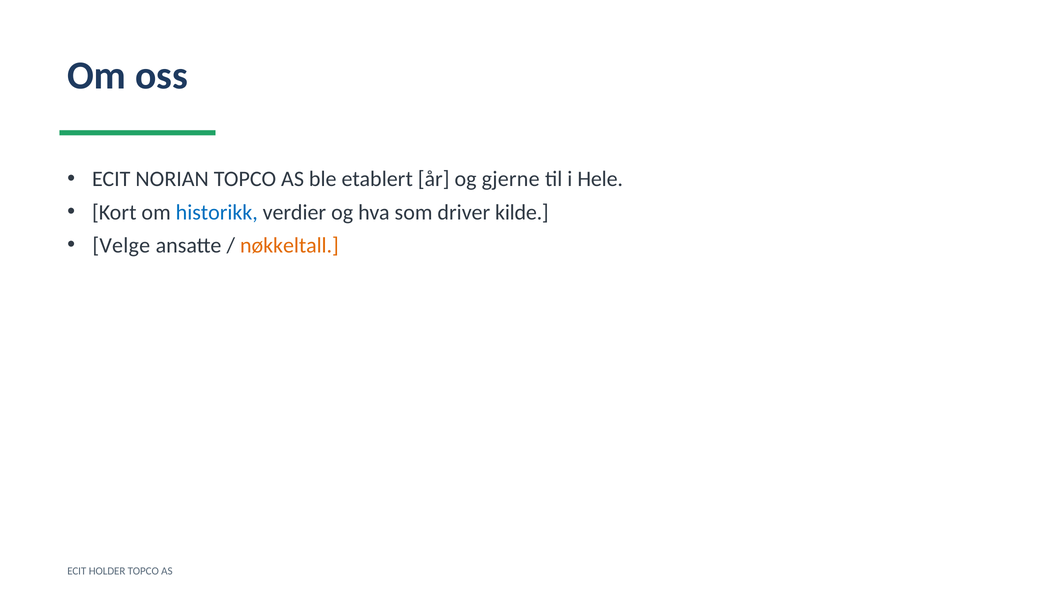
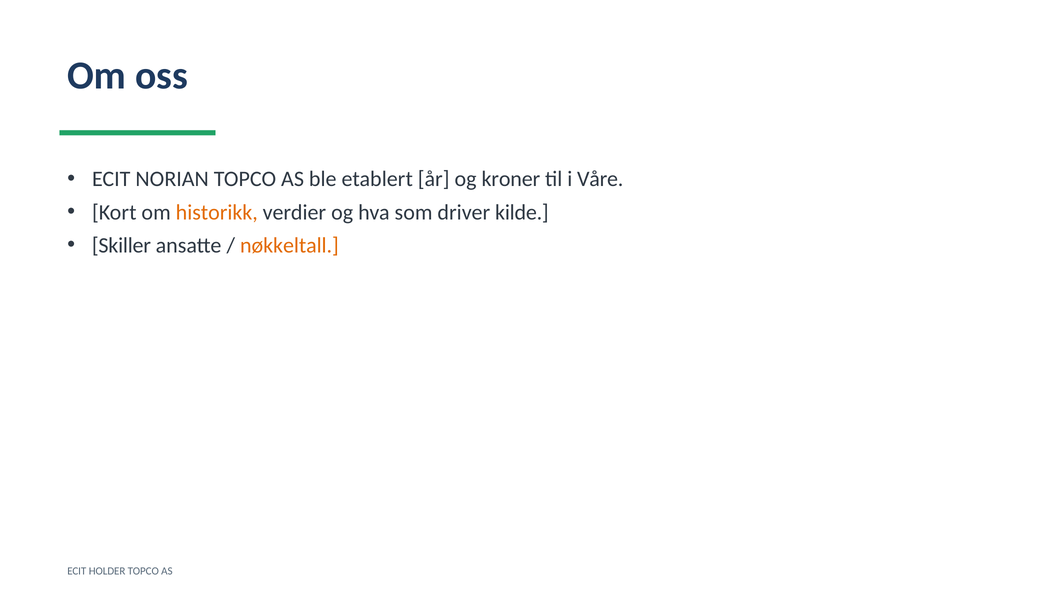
gjerne: gjerne -> kroner
Hele: Hele -> Våre
historikk colour: blue -> orange
Velge: Velge -> Skiller
